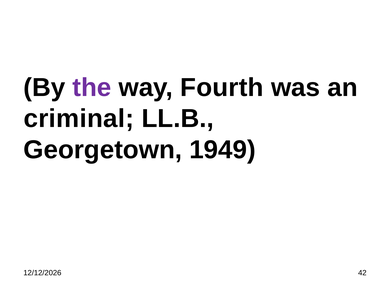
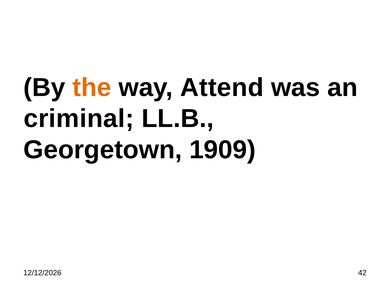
the colour: purple -> orange
Fourth: Fourth -> Attend
1949: 1949 -> 1909
